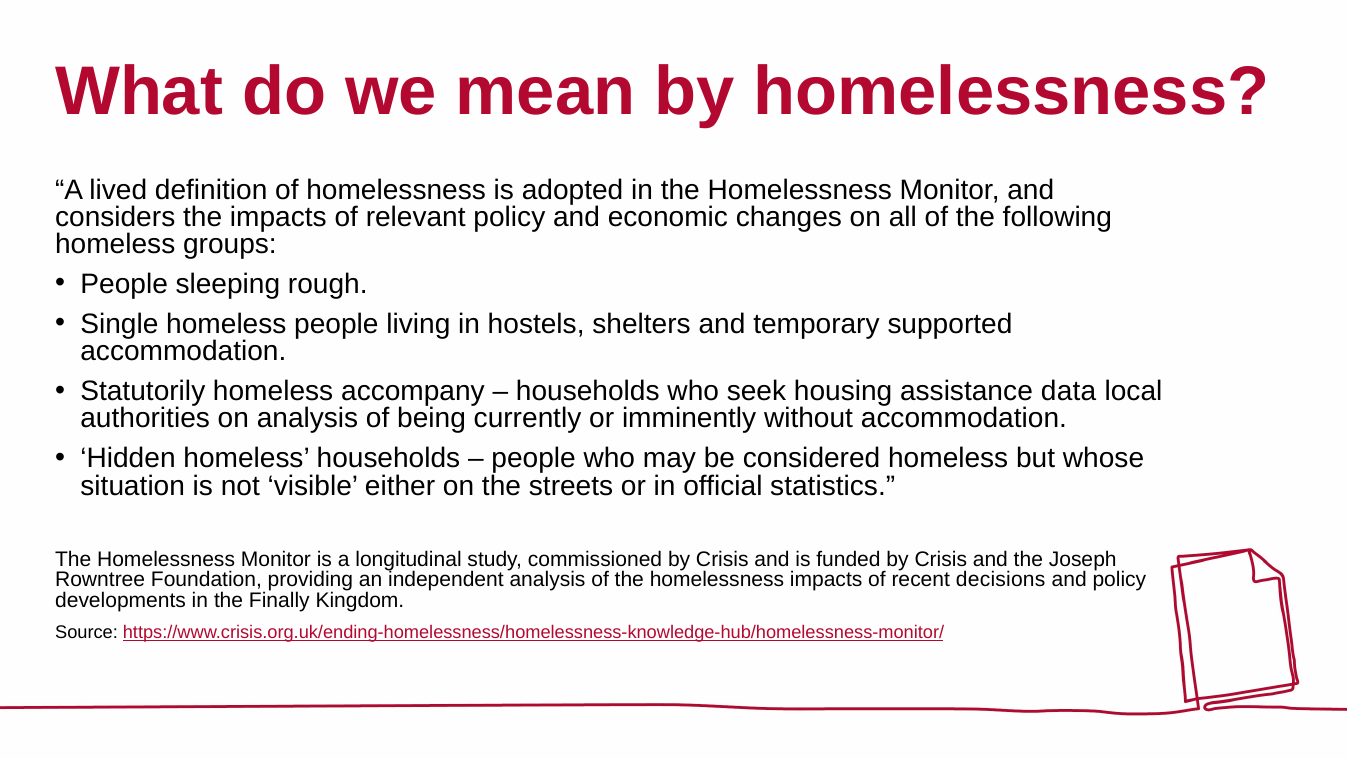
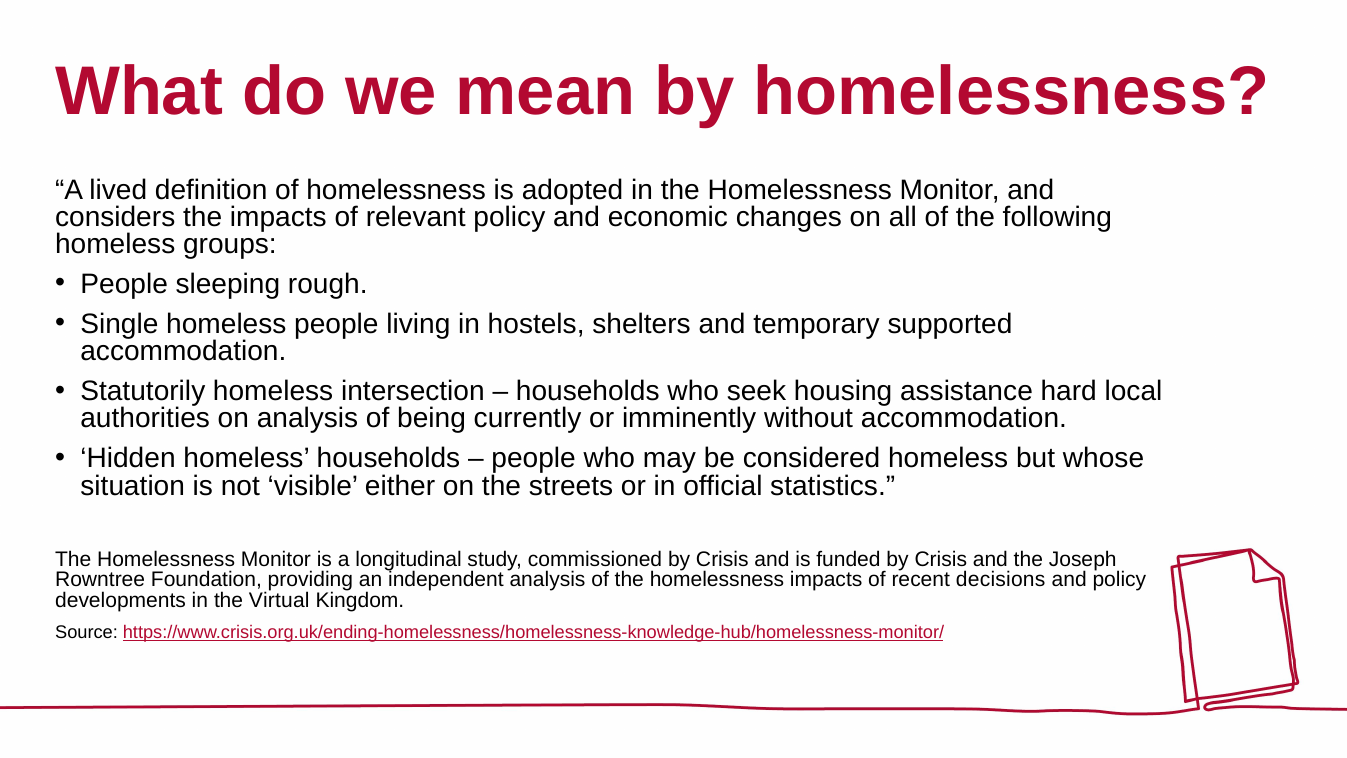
accompany: accompany -> intersection
data: data -> hard
Finally: Finally -> Virtual
